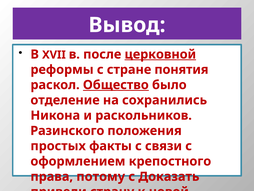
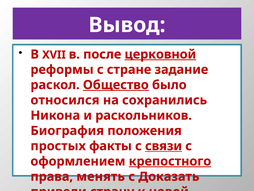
понятия: понятия -> задание
отделение: отделение -> относился
Разинского: Разинского -> Биография
связи underline: none -> present
крепостного underline: none -> present
потому: потому -> менять
